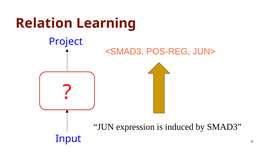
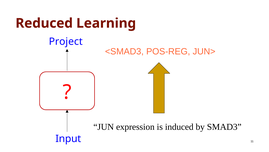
Relation: Relation -> Reduced
